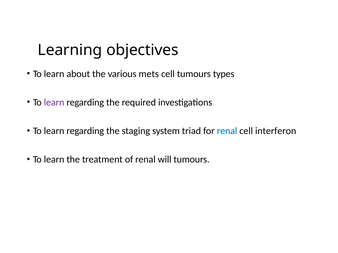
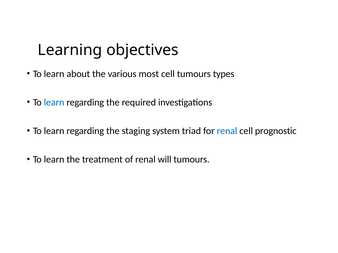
mets: mets -> most
learn at (54, 103) colour: purple -> blue
interferon: interferon -> prognostic
